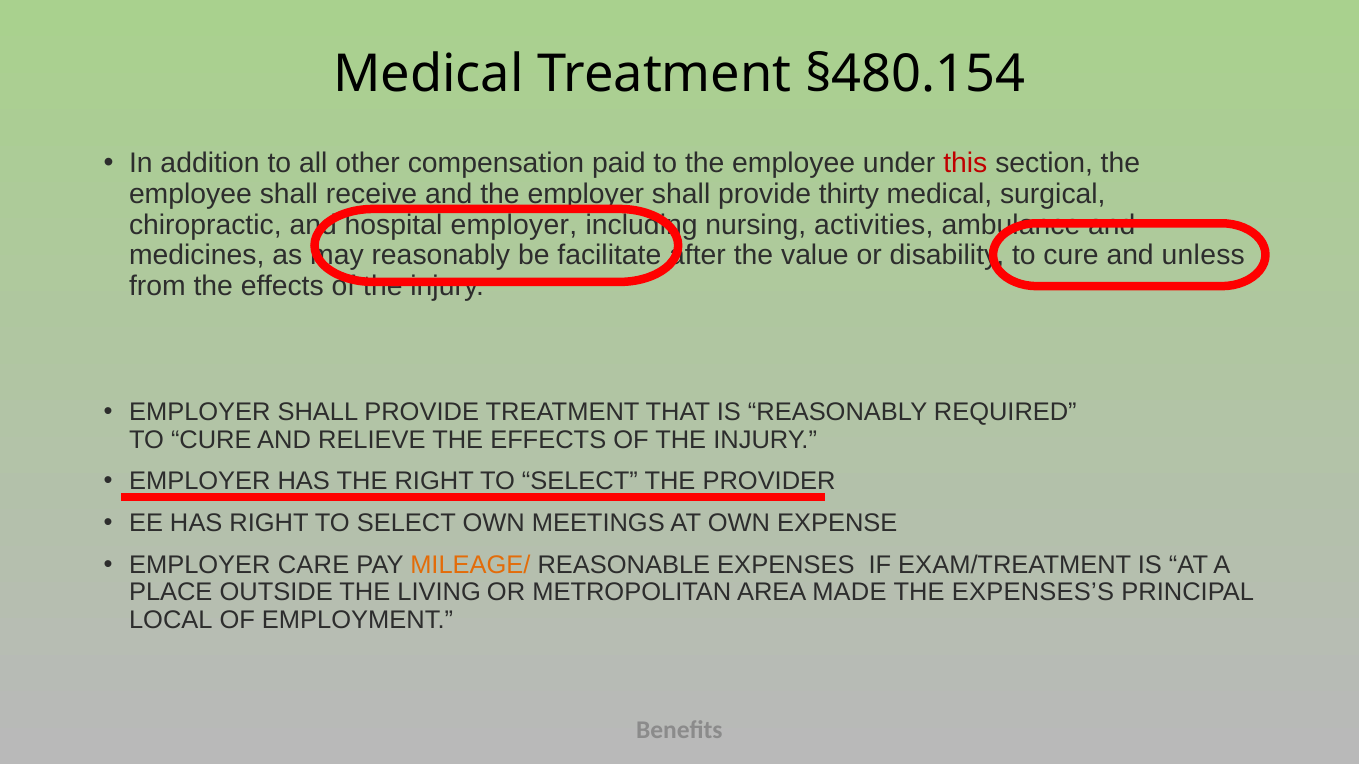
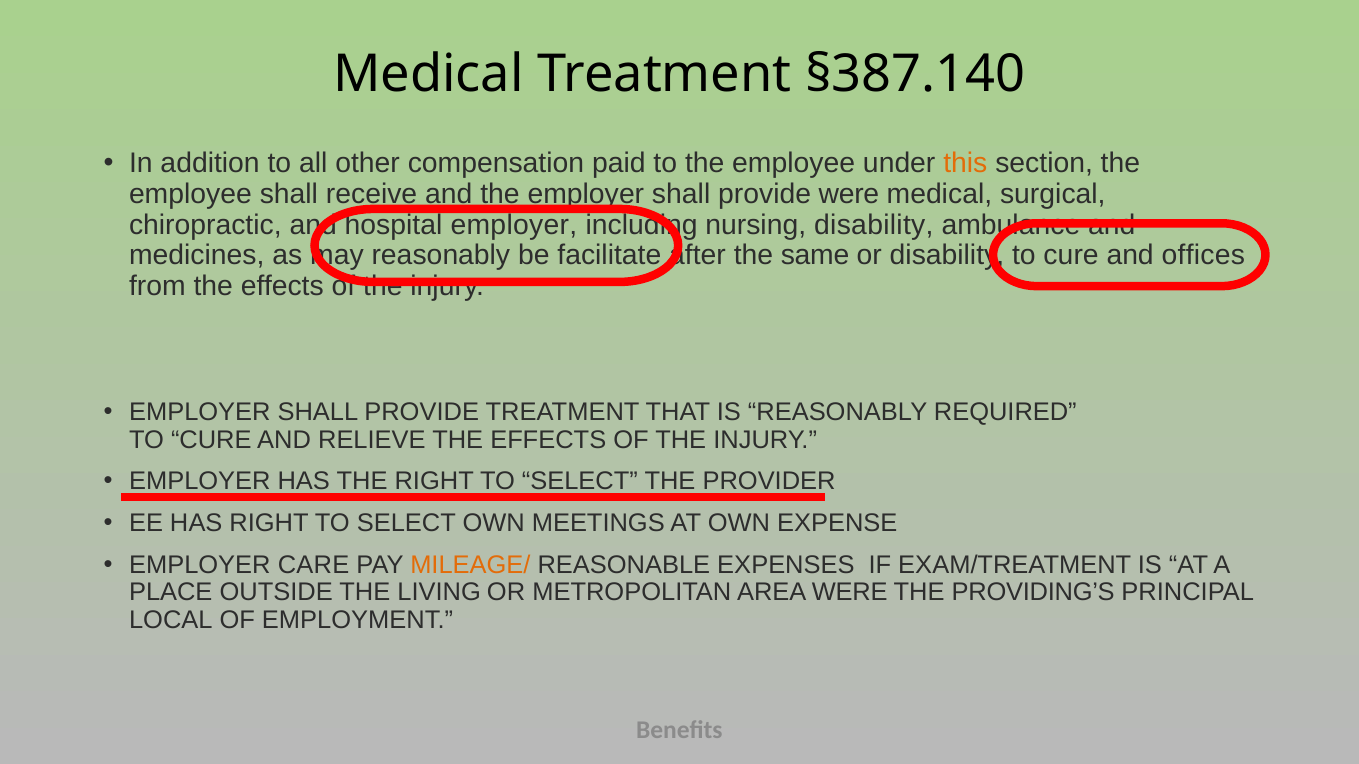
§480.154: §480.154 -> §387.140
this colour: red -> orange
provide thirty: thirty -> were
nursing activities: activities -> disability
value: value -> same
unless: unless -> offices
AREA MADE: MADE -> WERE
EXPENSES’S: EXPENSES’S -> PROVIDING’S
